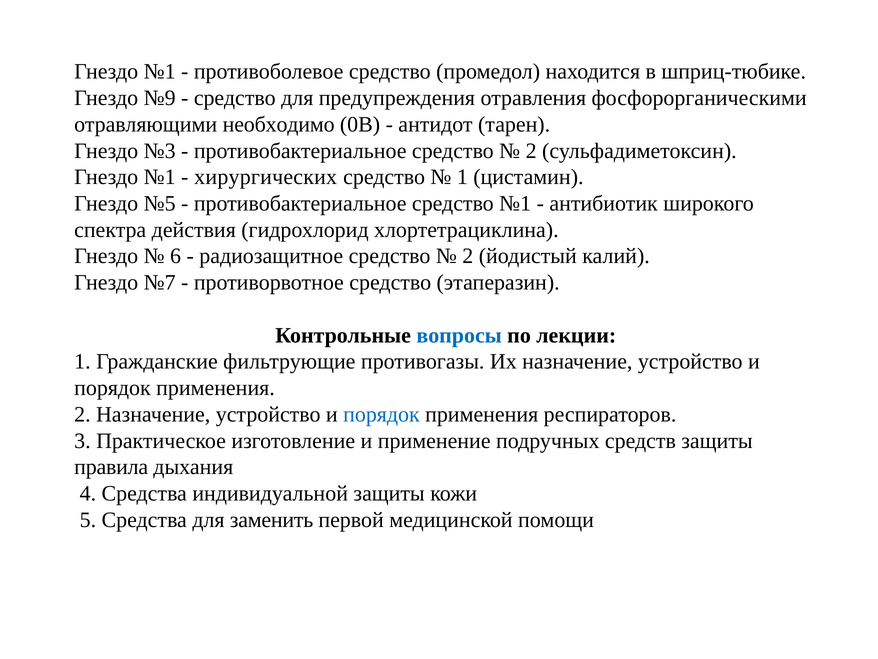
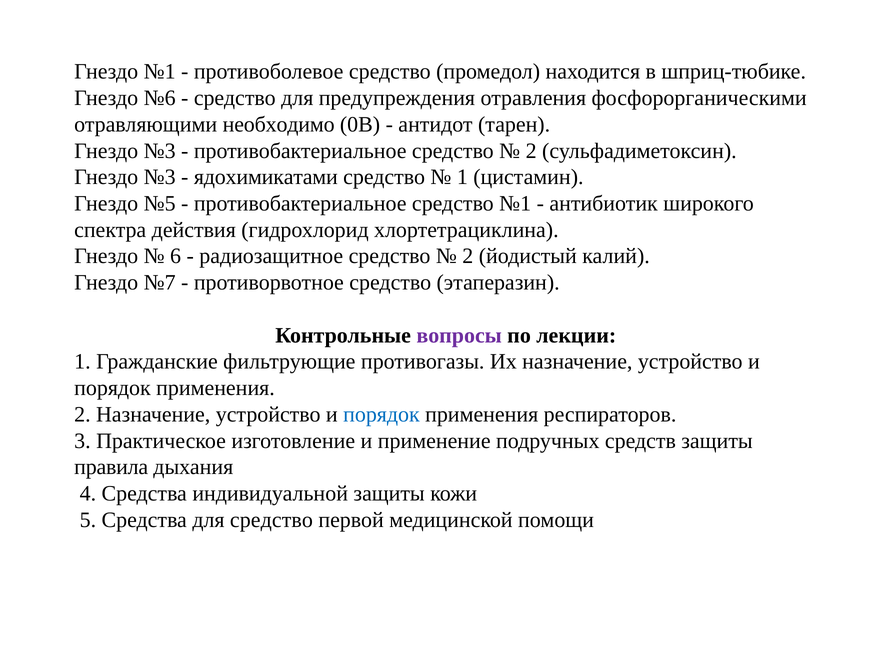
№9: №9 -> №6
№1 at (160, 177): №1 -> №3
хирургических: хирургических -> ядохимикатами
вопросы colour: blue -> purple
для заменить: заменить -> средство
